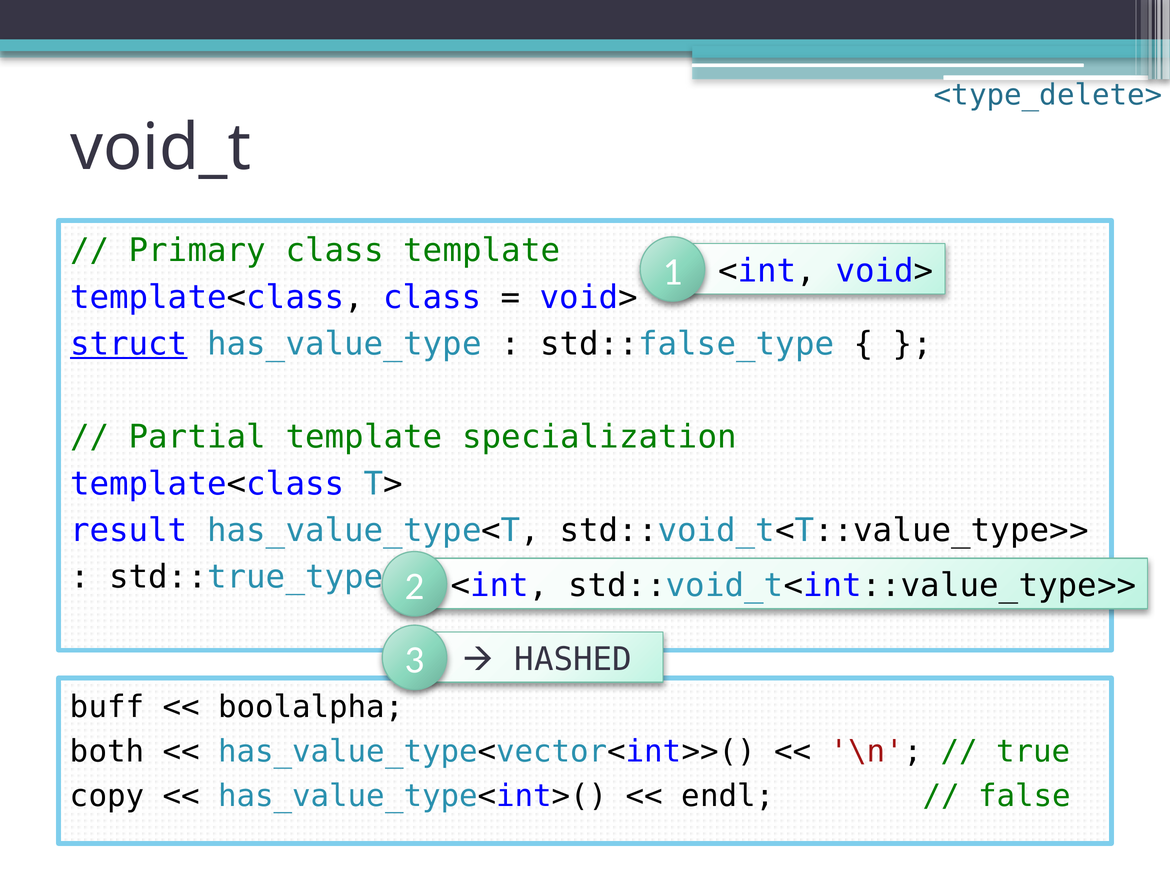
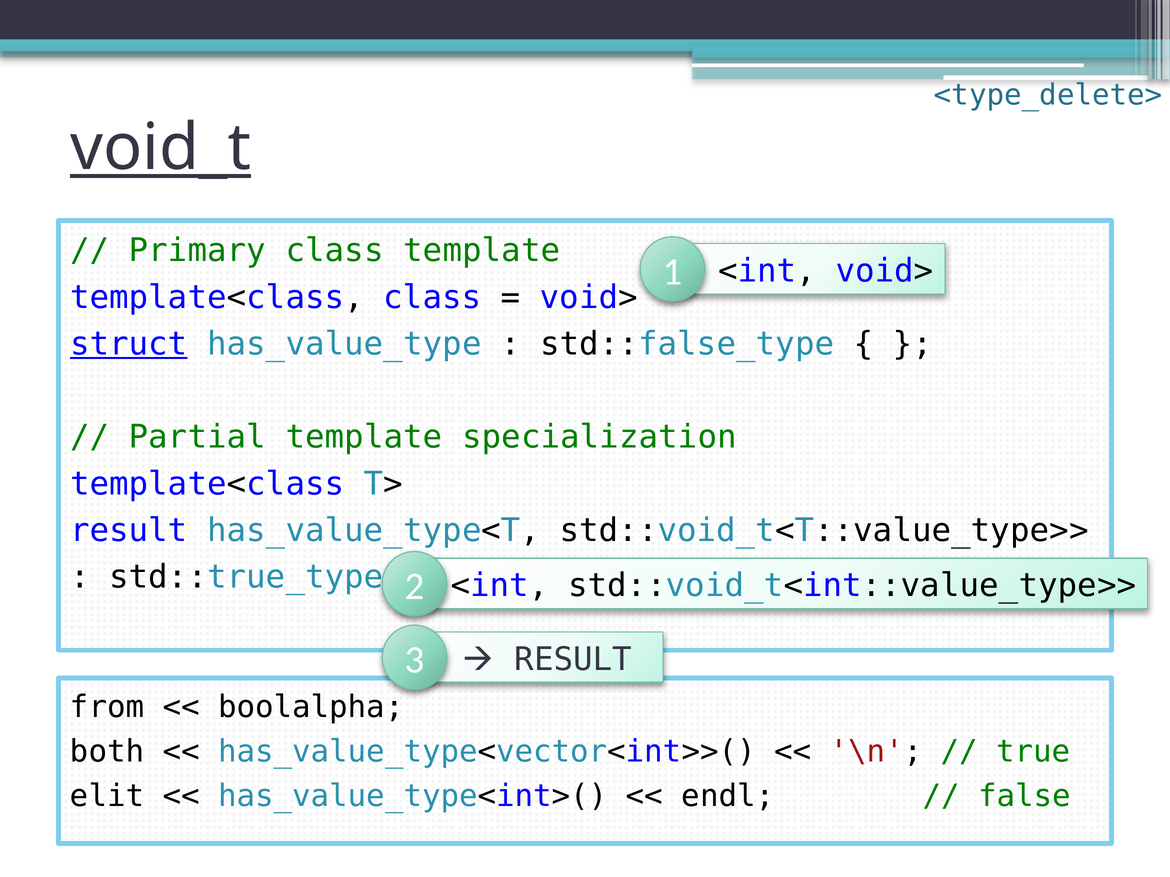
void_t underline: none -> present
HASHED at (573, 660): HASHED -> RESULT
buff: buff -> from
copy: copy -> elit
